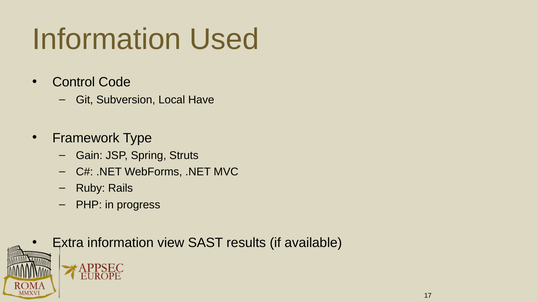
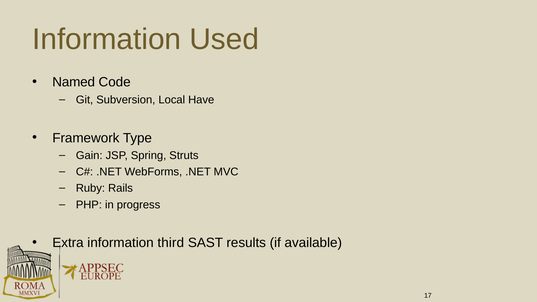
Control: Control -> Named
view: view -> third
